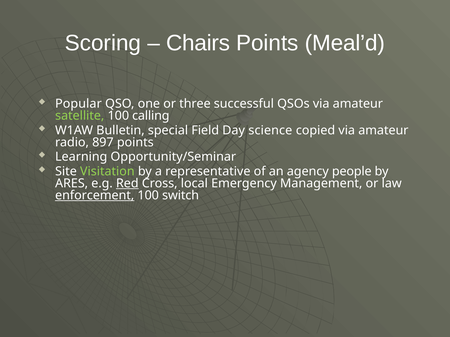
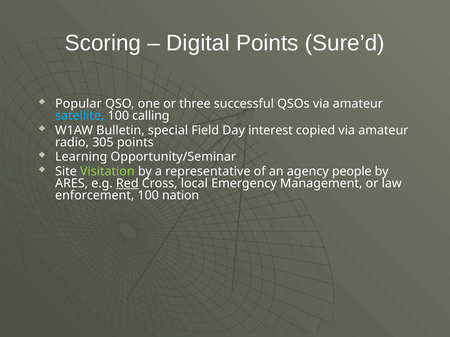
Chairs: Chairs -> Digital
Meal’d: Meal’d -> Sure’d
satellite colour: light green -> light blue
science: science -> interest
897: 897 -> 305
enforcement underline: present -> none
switch: switch -> nation
